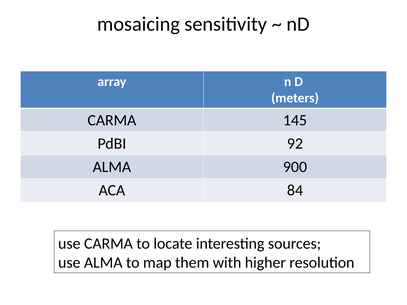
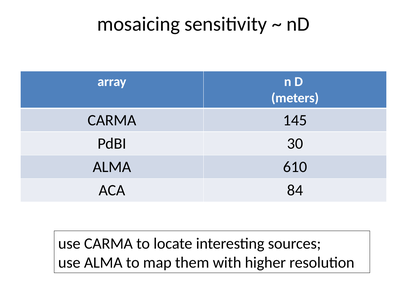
92: 92 -> 30
900: 900 -> 610
